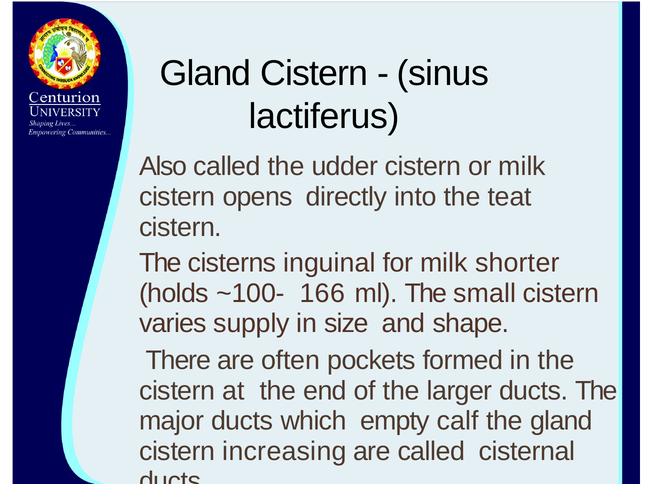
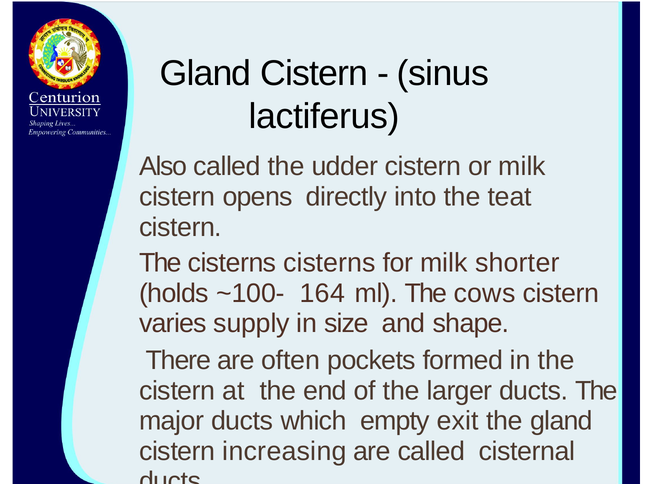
cisterns inguinal: inguinal -> cisterns
166: 166 -> 164
small: small -> cows
calf: calf -> exit
